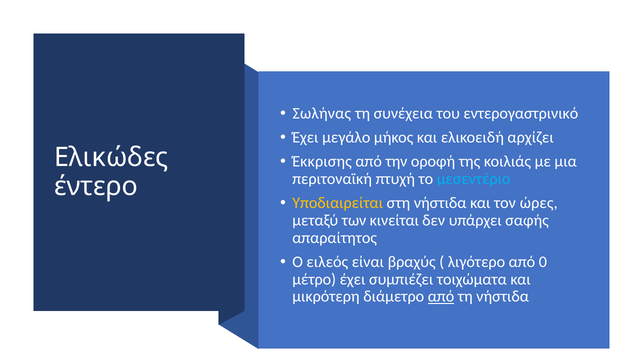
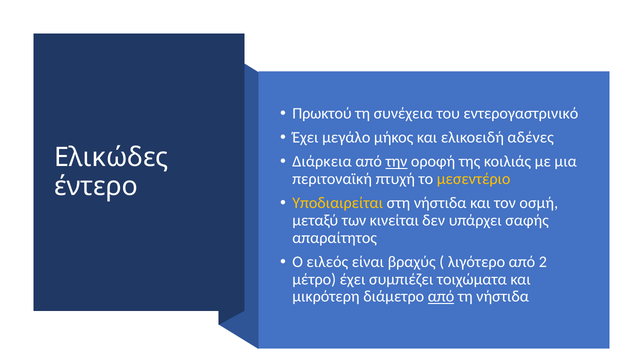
Σωλήνας: Σωλήνας -> Πρωκτού
αρχίζει: αρχίζει -> αδένες
Έκκρισης: Έκκρισης -> Διάρκεια
την underline: none -> present
μεσεντέριο colour: light blue -> yellow
ώρες: ώρες -> οσμή
0: 0 -> 2
